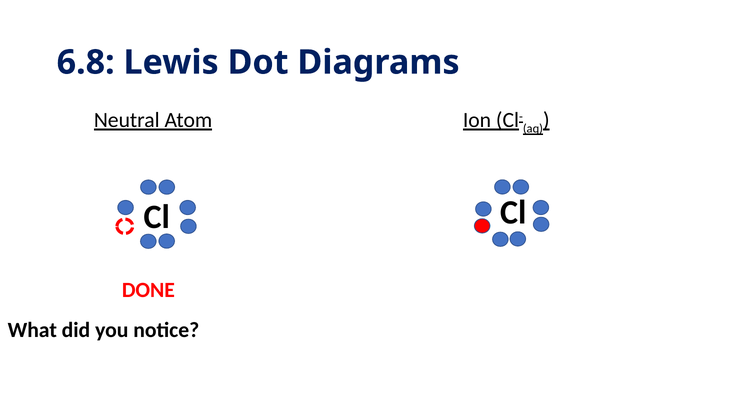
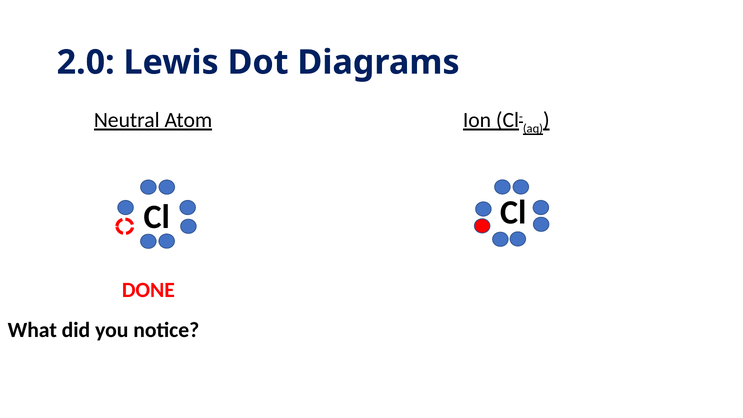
6.8: 6.8 -> 2.0
